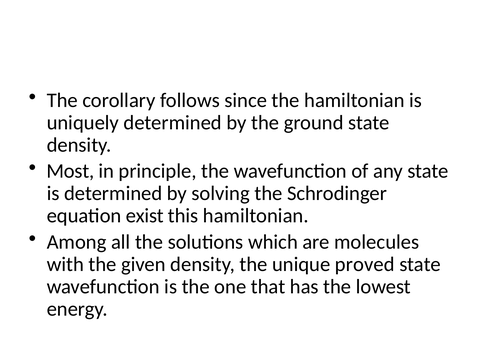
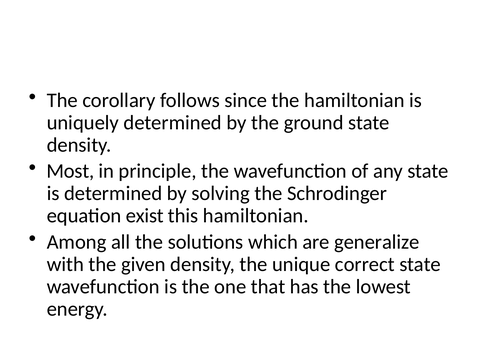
molecules: molecules -> generalize
proved: proved -> correct
